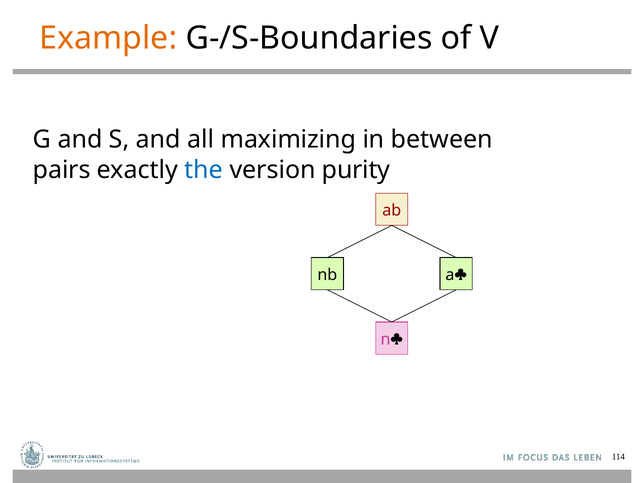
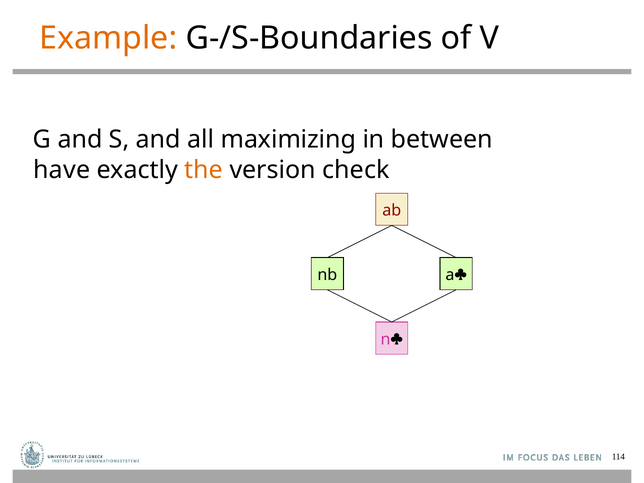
pairs: pairs -> have
the colour: blue -> orange
purity: purity -> check
